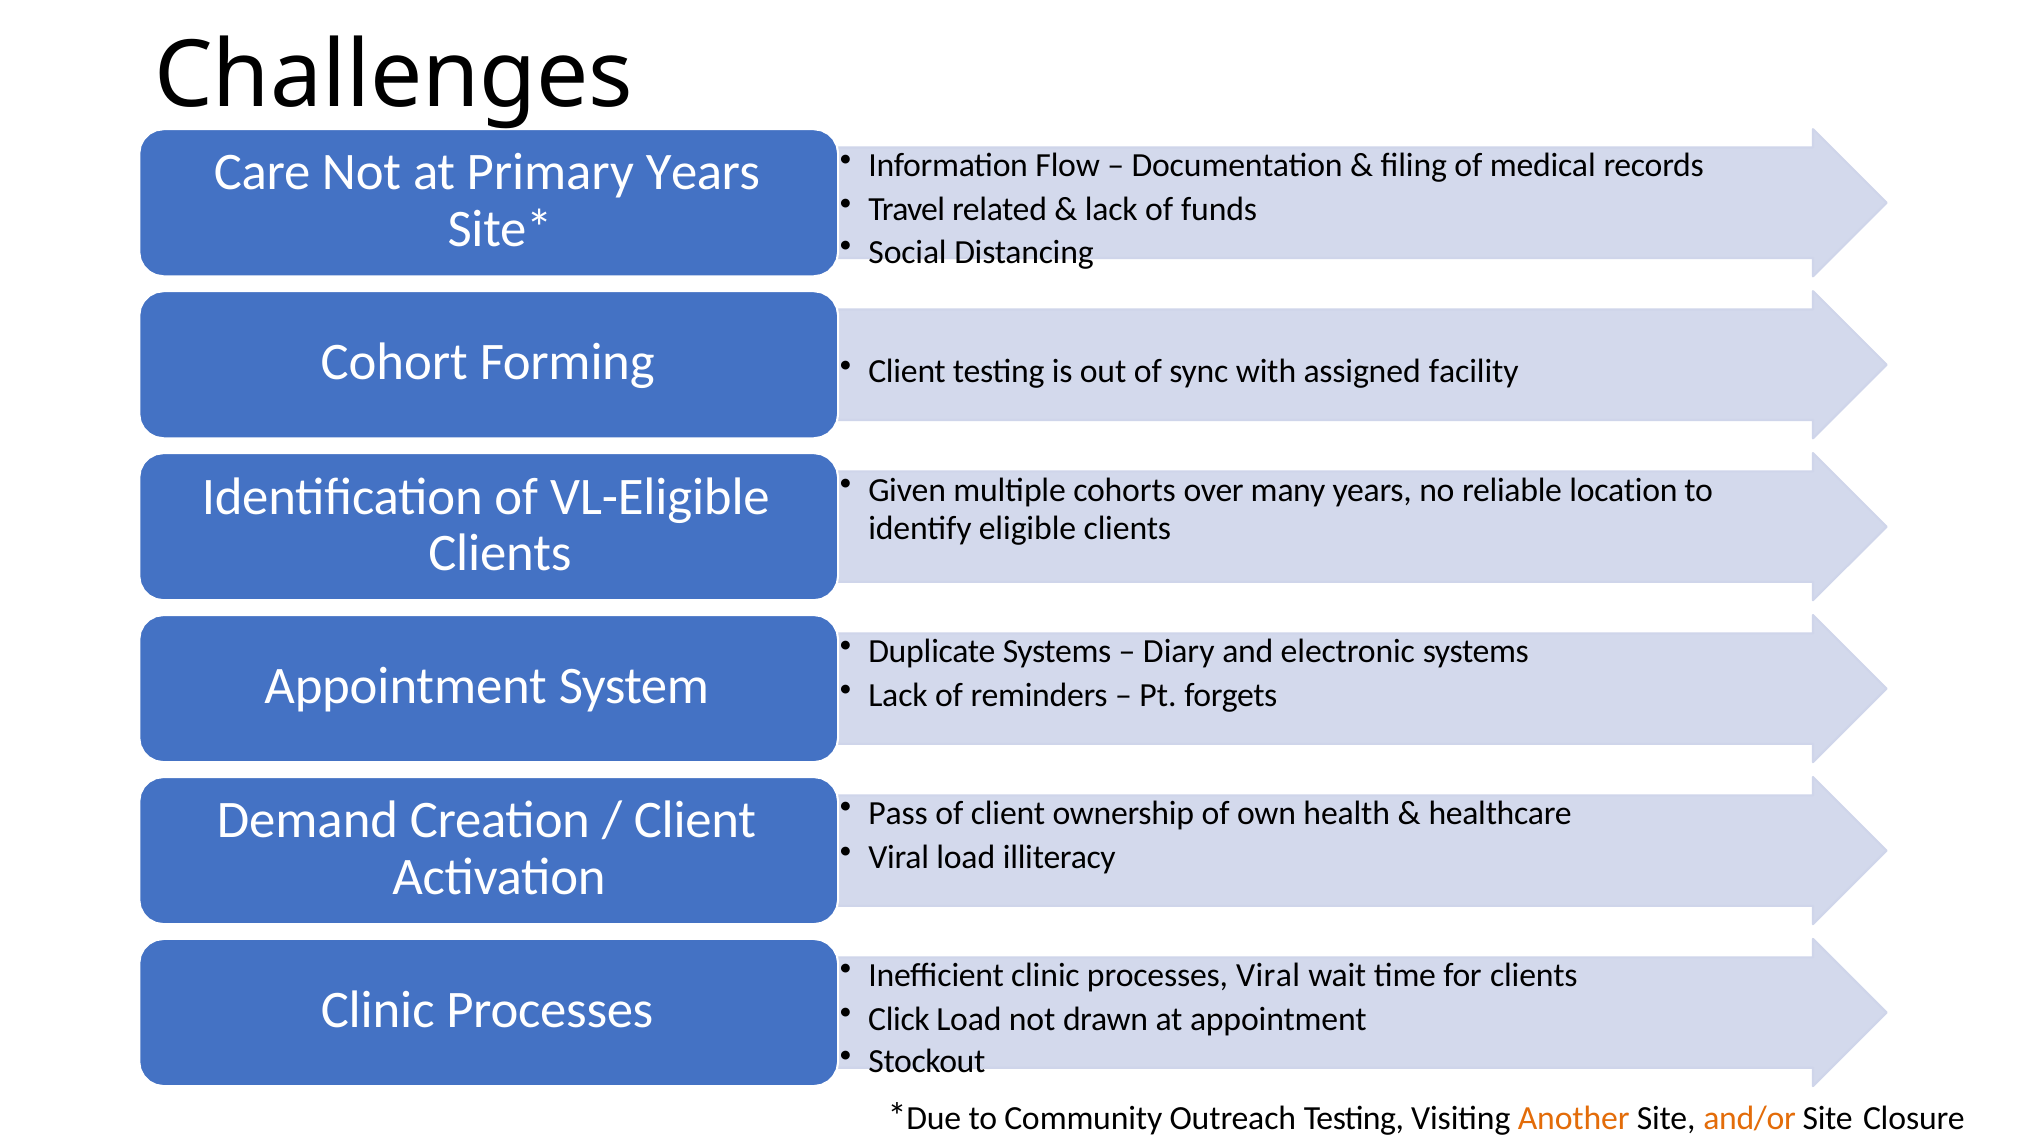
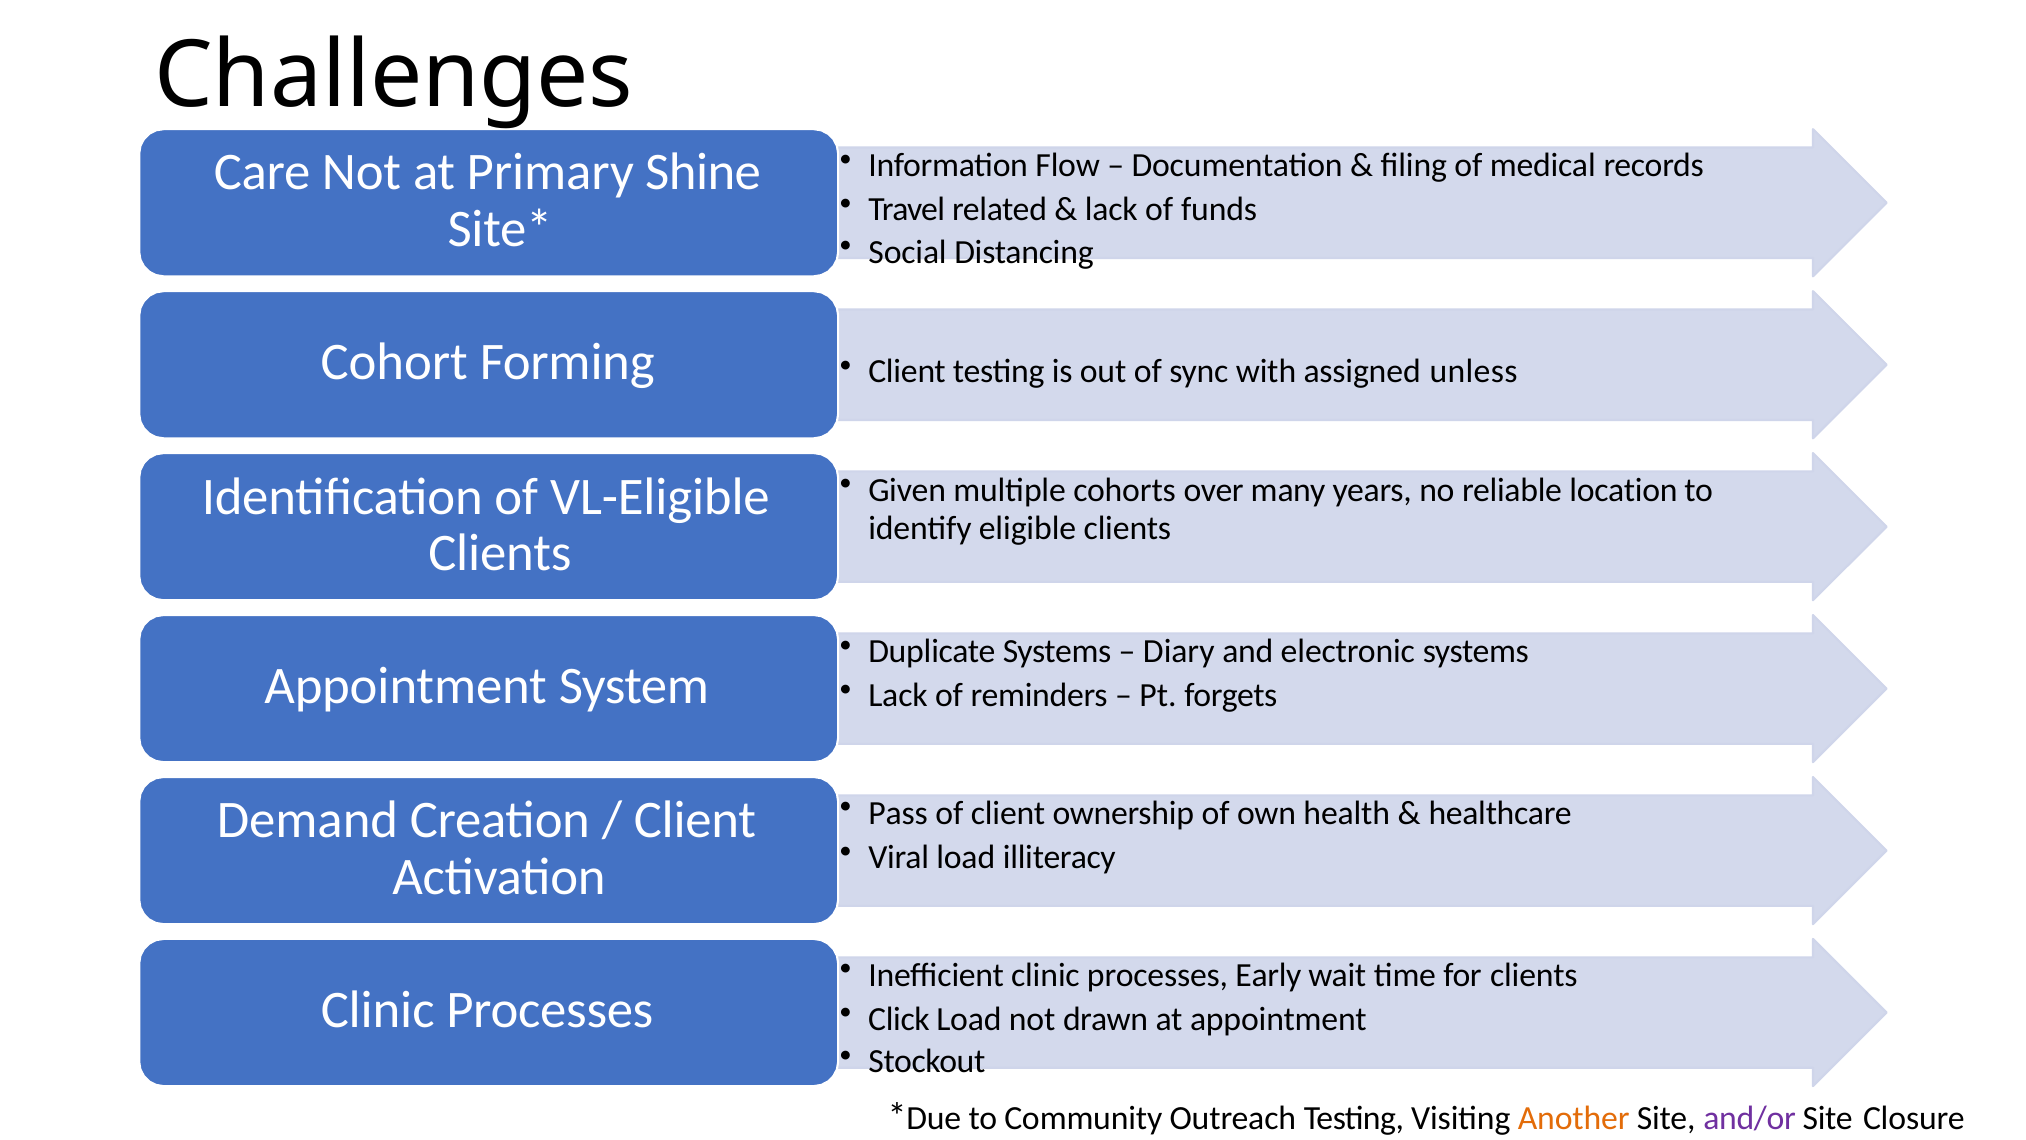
Primary Years: Years -> Shine
facility: facility -> unless
processes Viral: Viral -> Early
and/or colour: orange -> purple
